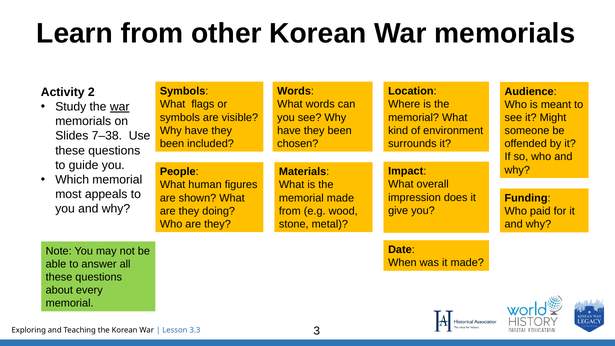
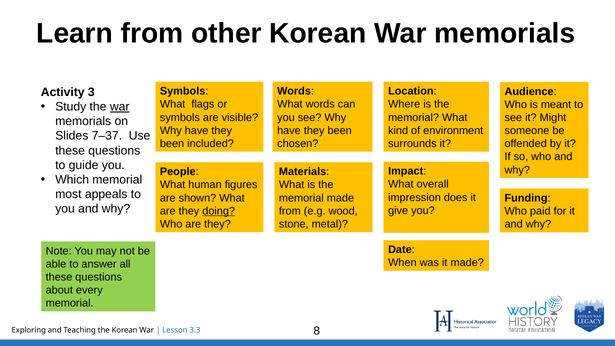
2: 2 -> 3
7–38: 7–38 -> 7–37
doing underline: none -> present
3: 3 -> 8
